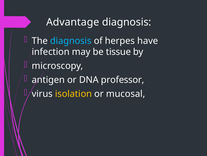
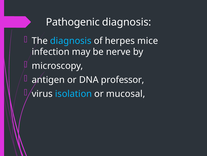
Advantage: Advantage -> Pathogenic
have: have -> mice
tissue: tissue -> nerve
isolation colour: yellow -> light blue
